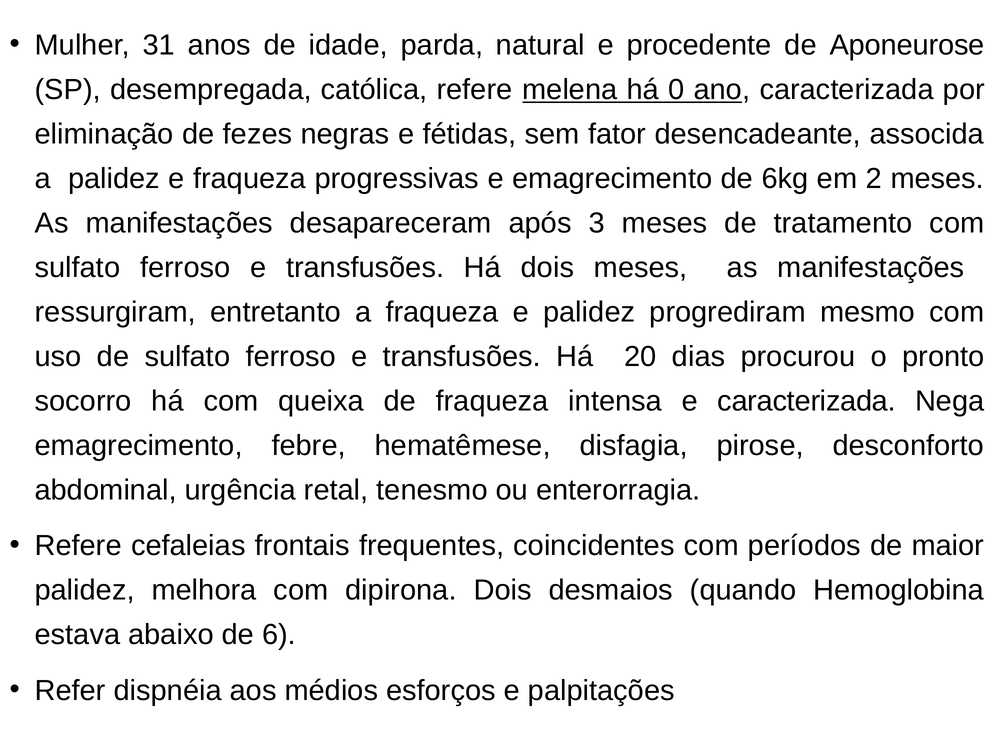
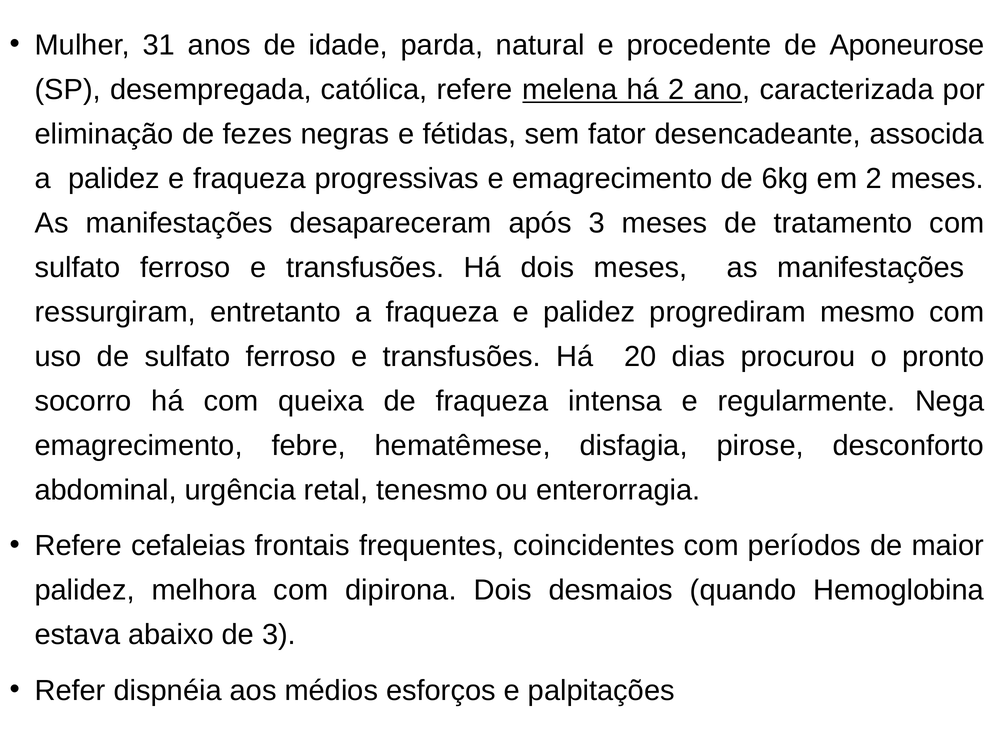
há 0: 0 -> 2
e caracterizada: caracterizada -> regularmente
de 6: 6 -> 3
